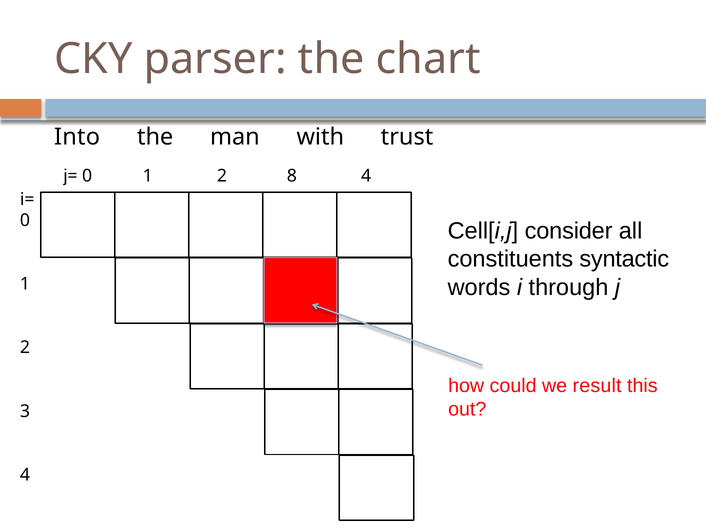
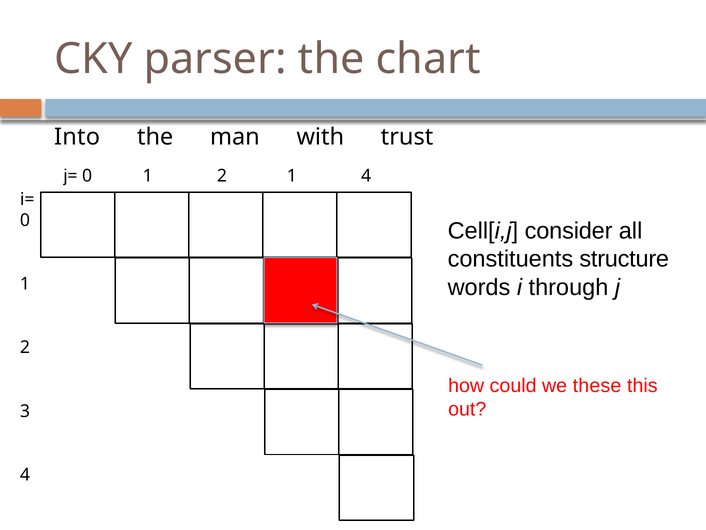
2 8: 8 -> 1
syntactic: syntactic -> structure
result: result -> these
